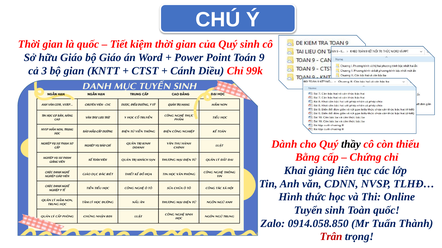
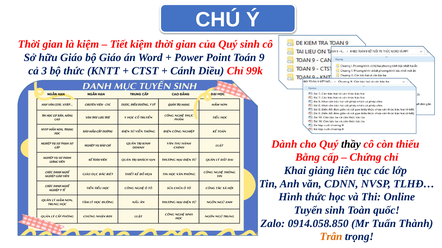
là quốc: quốc -> kiệm
bộ gian: gian -> thức
Trân colour: red -> orange
